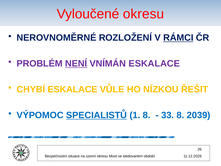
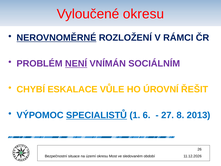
NEROVNOMĚRNÉ underline: none -> present
RÁMCI underline: present -> none
VNÍMÁN ESKALACE: ESKALACE -> SOCIÁLNÍM
NÍZKOU: NÍZKOU -> ÚROVNÍ
1 8: 8 -> 6
33: 33 -> 27
2039: 2039 -> 2013
